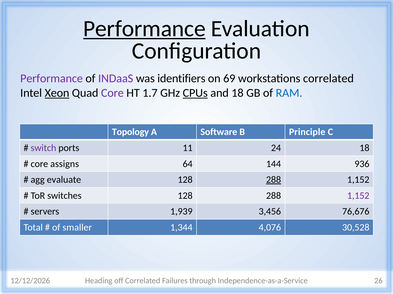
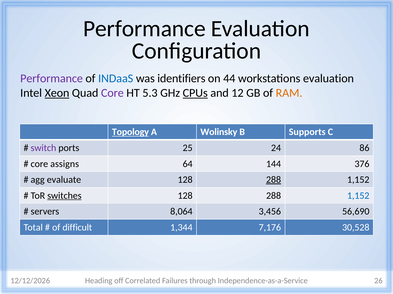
Performance at (144, 29) underline: present -> none
INDaaS colour: purple -> blue
69: 69 -> 44
workstations correlated: correlated -> evaluation
1.7: 1.7 -> 5.3
and 18: 18 -> 12
RAM colour: blue -> orange
Topology underline: none -> present
Software: Software -> Wolinsky
Principle: Principle -> Supports
11: 11 -> 25
24 18: 18 -> 86
936: 936 -> 376
switches underline: none -> present
1,152 at (358, 196) colour: purple -> blue
1,939: 1,939 -> 8,064
76,676: 76,676 -> 56,690
smaller: smaller -> difficult
4,076: 4,076 -> 7,176
